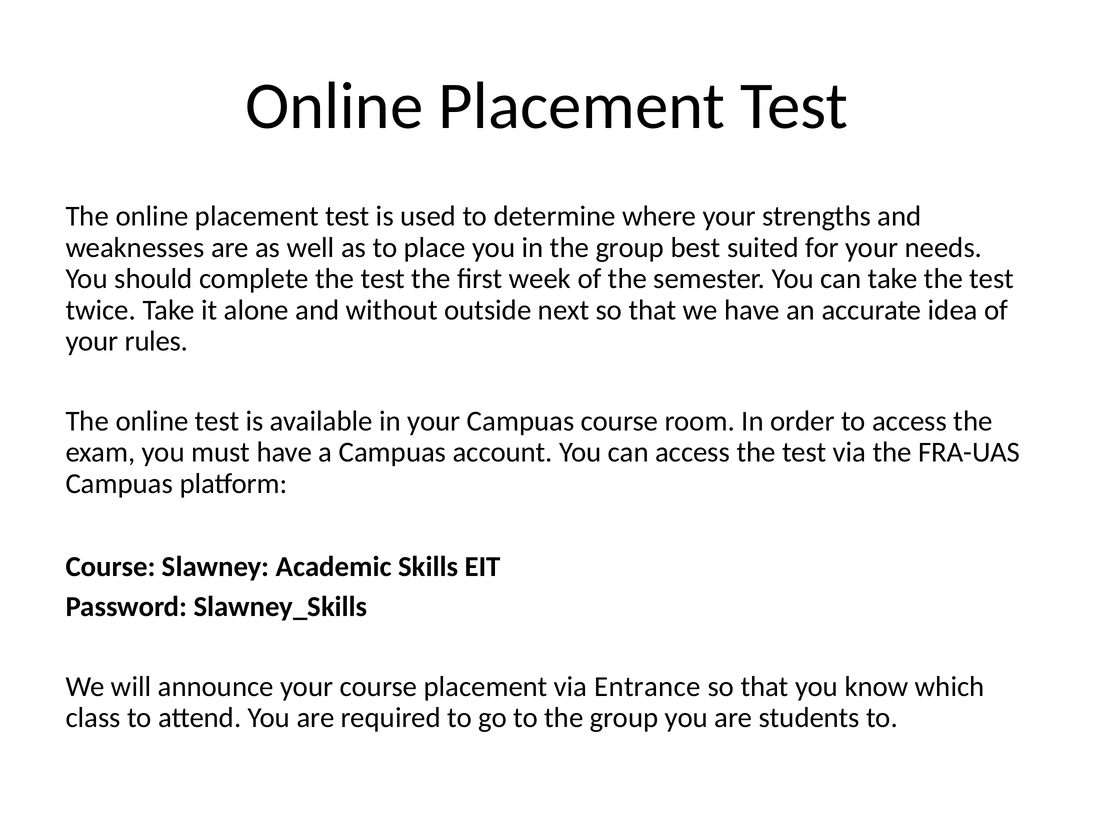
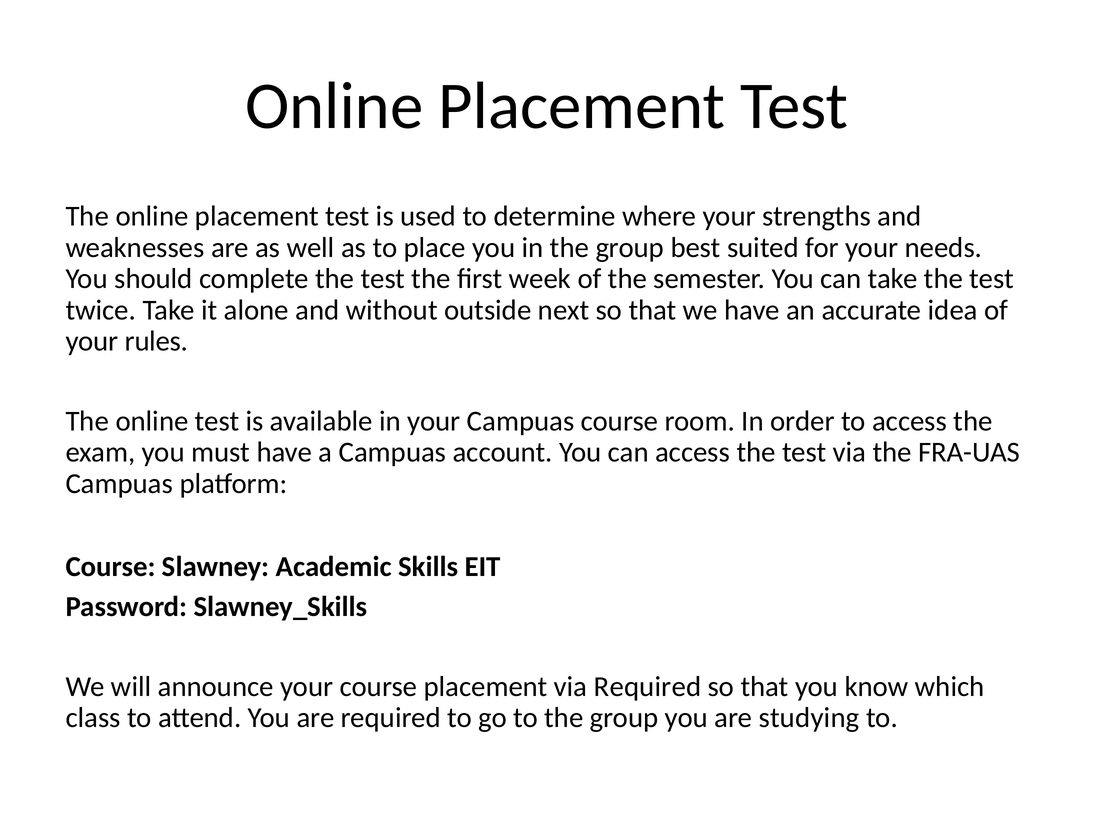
via Entrance: Entrance -> Required
students: students -> studying
